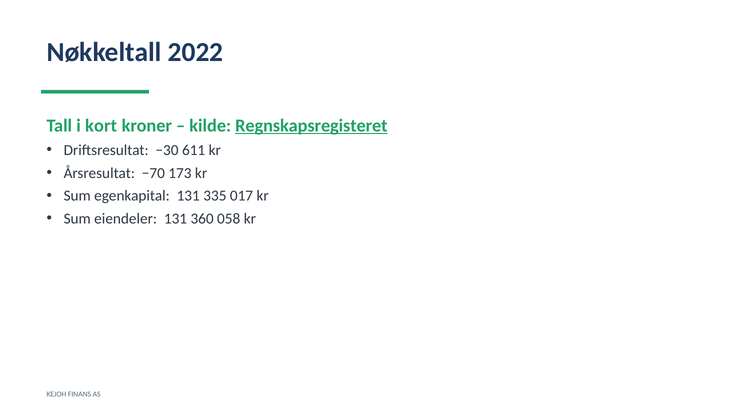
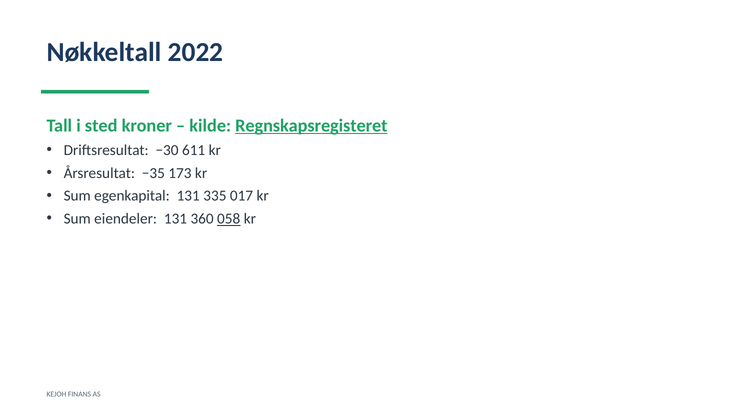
kort: kort -> sted
−70: −70 -> −35
058 underline: none -> present
